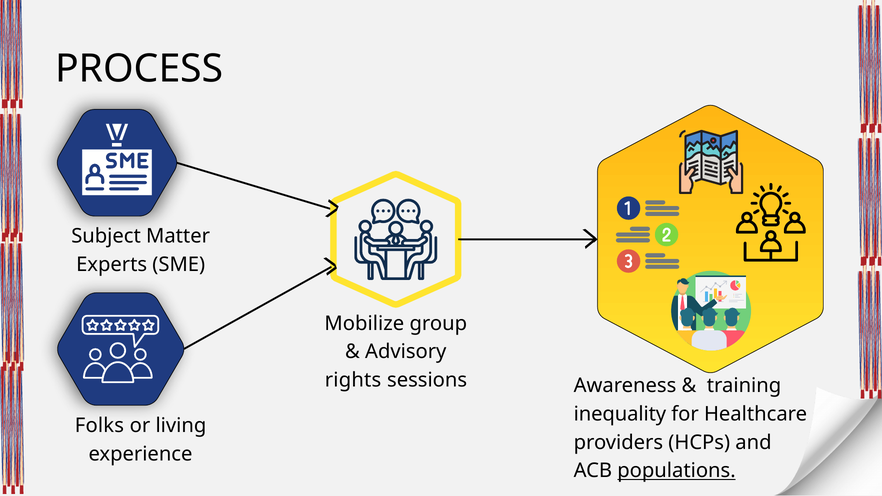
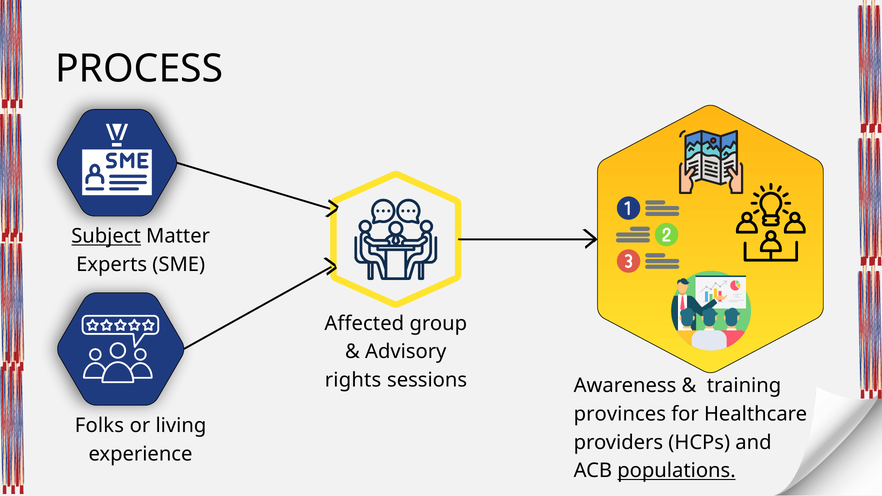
Subject underline: none -> present
Mobilize: Mobilize -> Affected
inequality: inequality -> provinces
